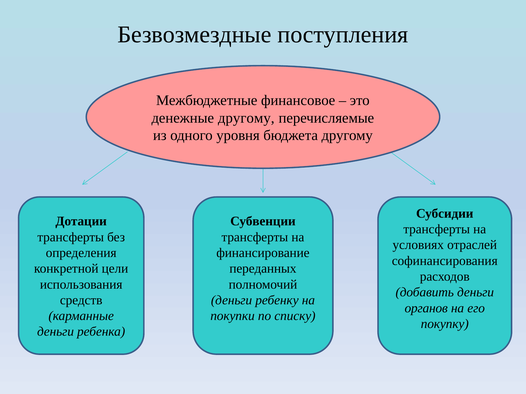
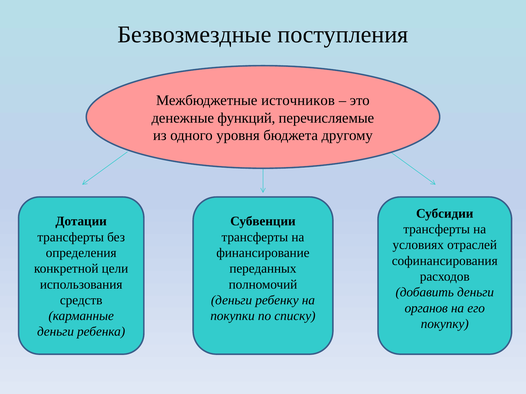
финансовое: финансовое -> источников
денежные другому: другому -> функций
